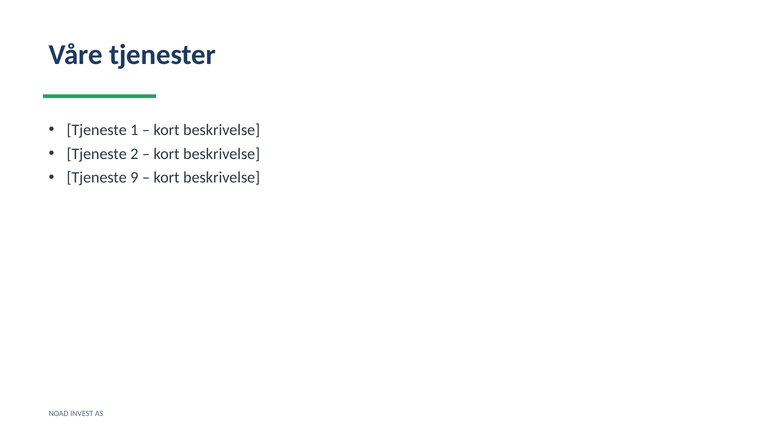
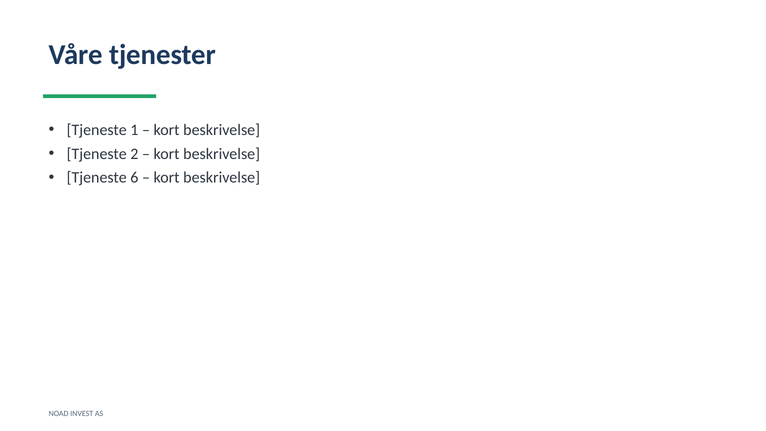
9: 9 -> 6
